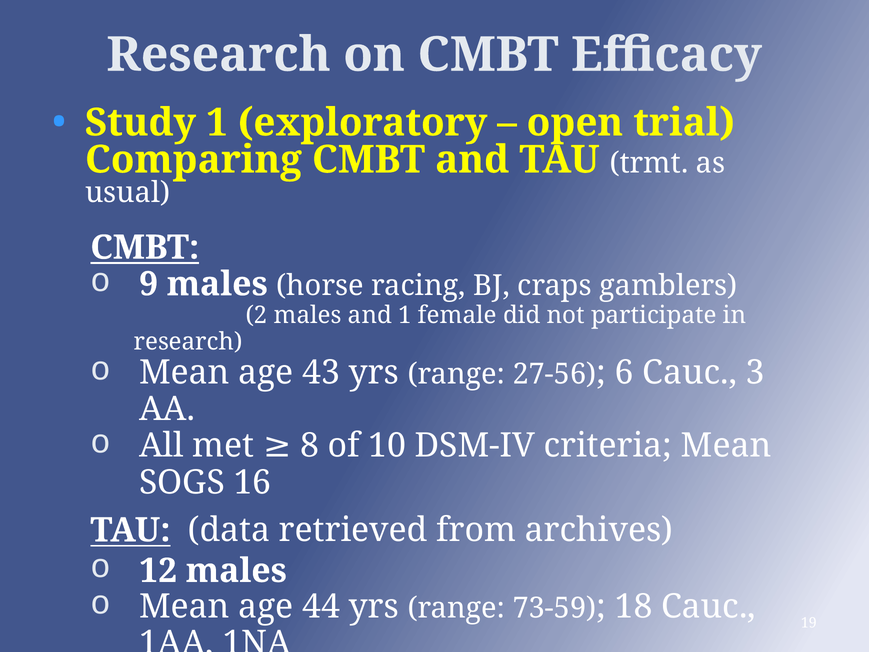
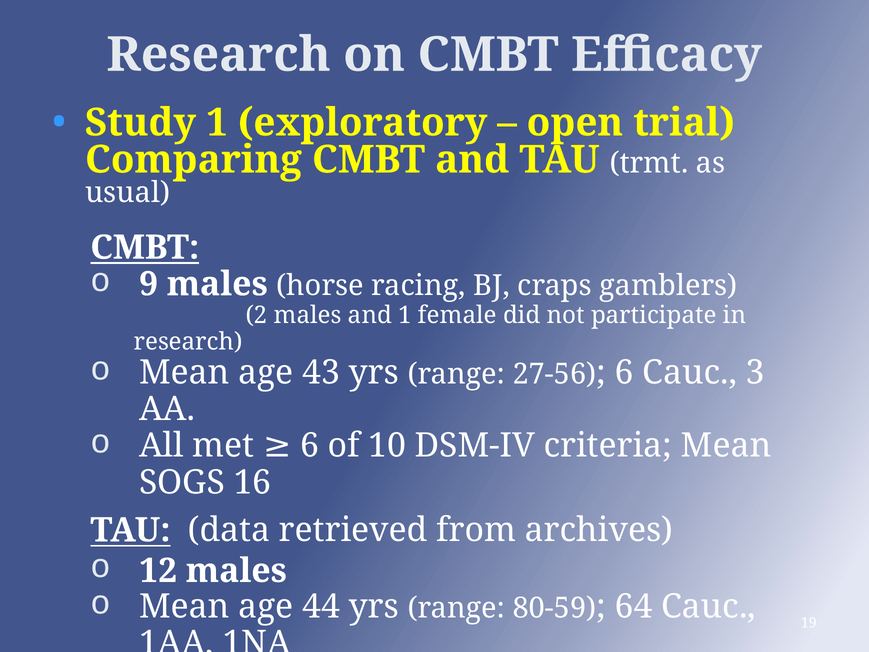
met 8: 8 -> 6
73-59: 73-59 -> 80-59
18: 18 -> 64
